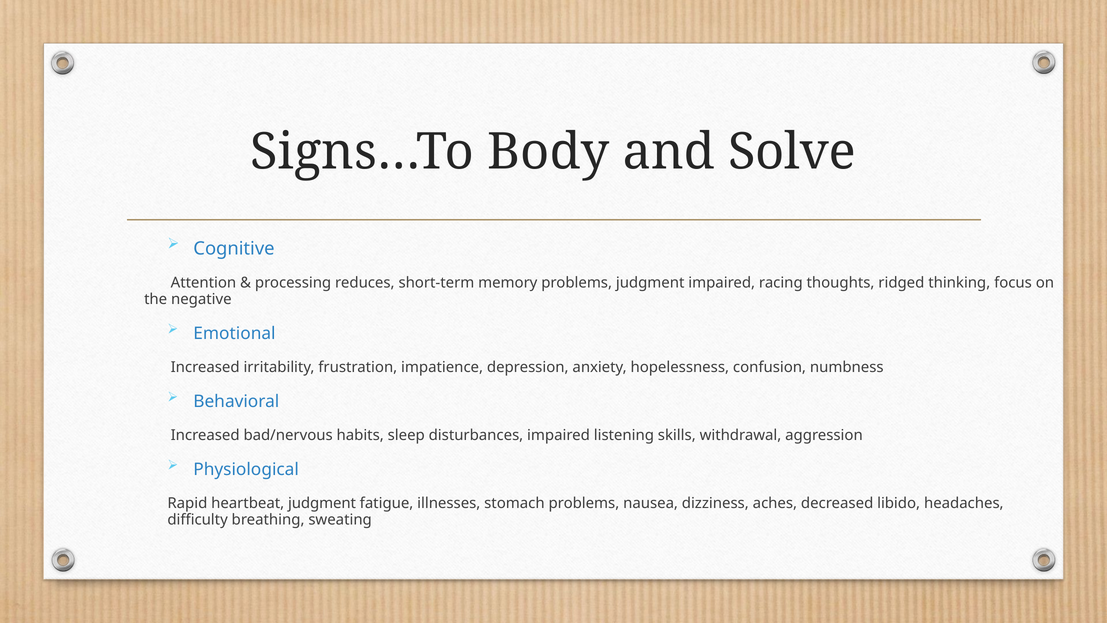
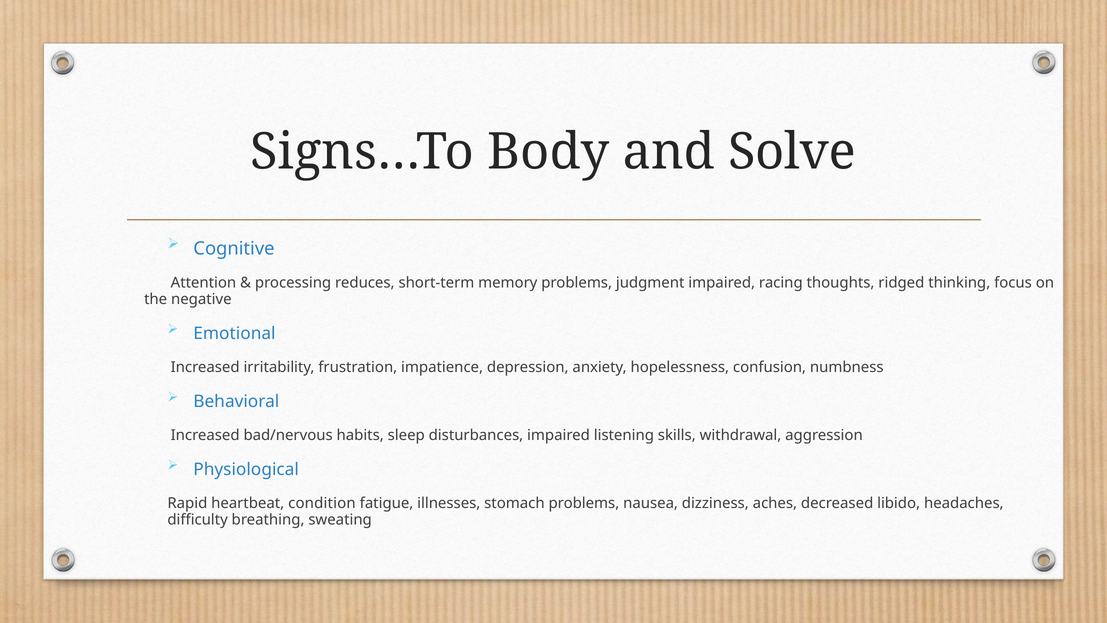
heartbeat judgment: judgment -> condition
